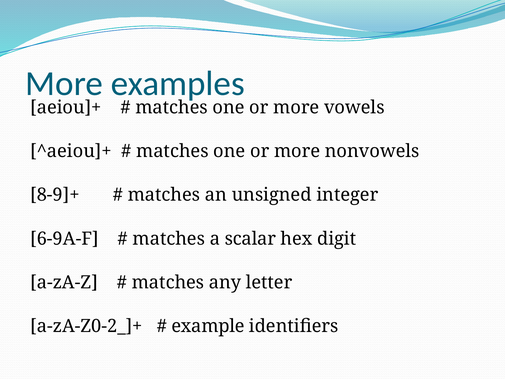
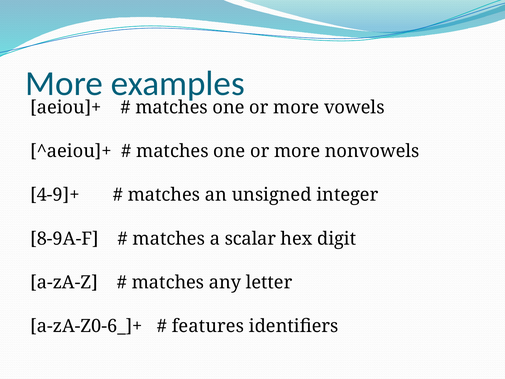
8-9]+: 8-9]+ -> 4-9]+
6-9A-F: 6-9A-F -> 8-9A-F
a-zA-Z0-2_]+: a-zA-Z0-2_]+ -> a-zA-Z0-6_]+
example: example -> features
